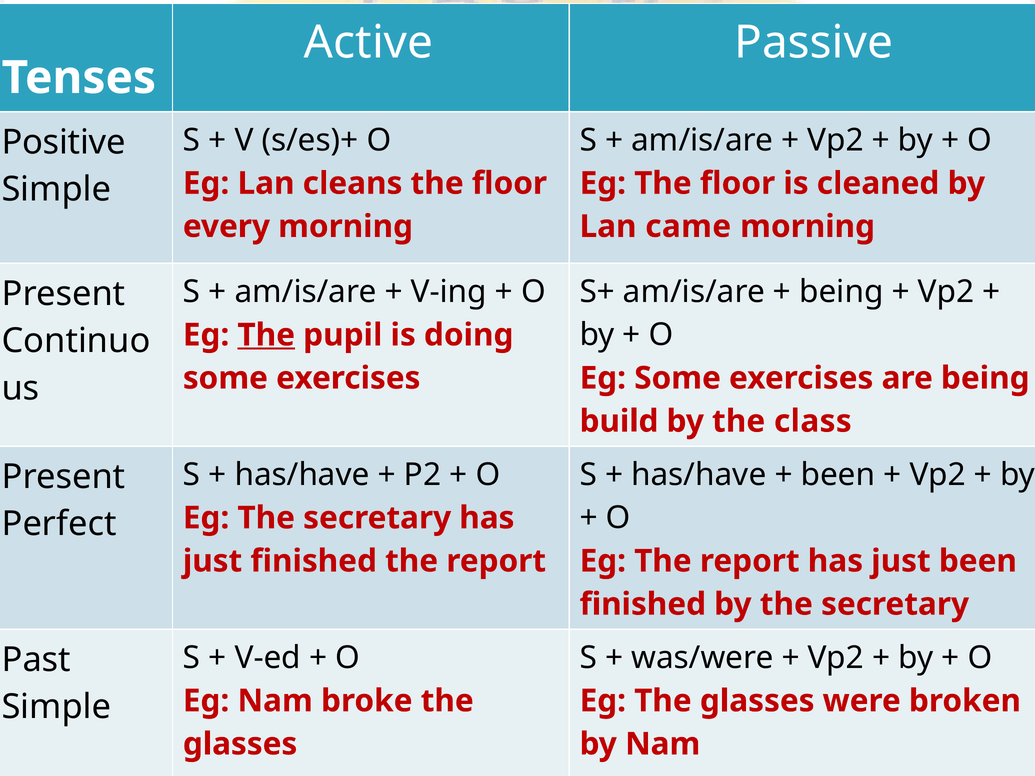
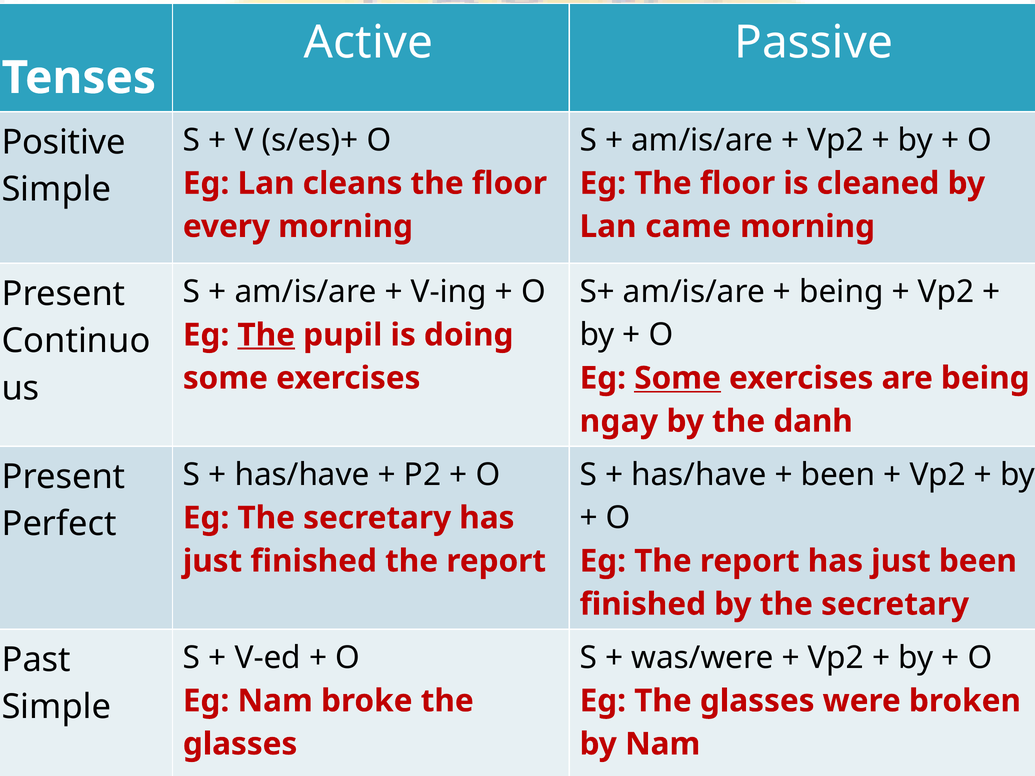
Some at (678, 378) underline: none -> present
build: build -> ngay
class: class -> danh
